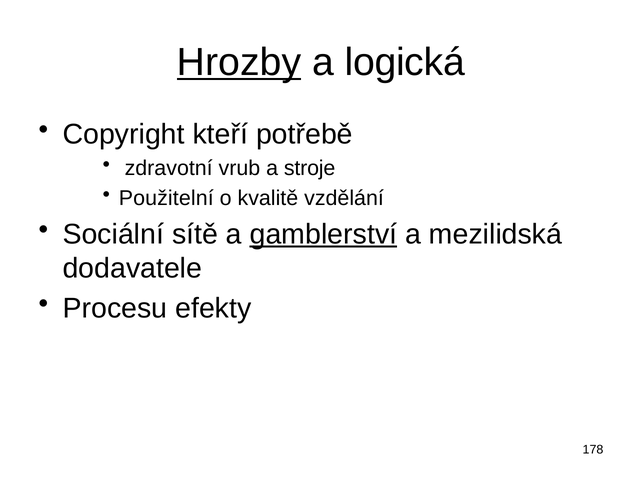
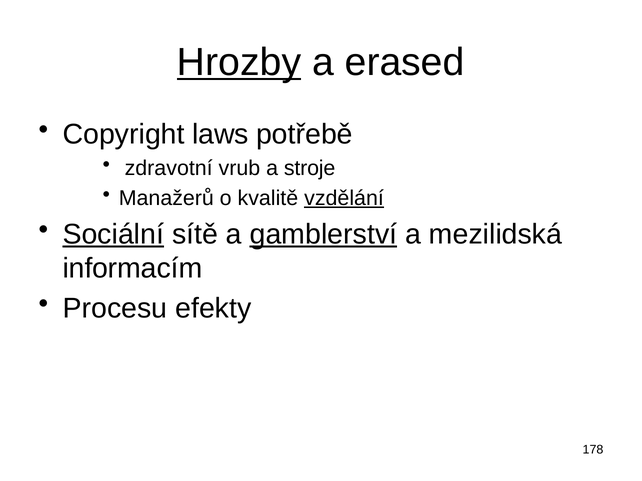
logická: logická -> erased
kteří: kteří -> laws
Použitelní: Použitelní -> Manažerů
vzdělání underline: none -> present
Sociální underline: none -> present
dodavatele: dodavatele -> informacím
